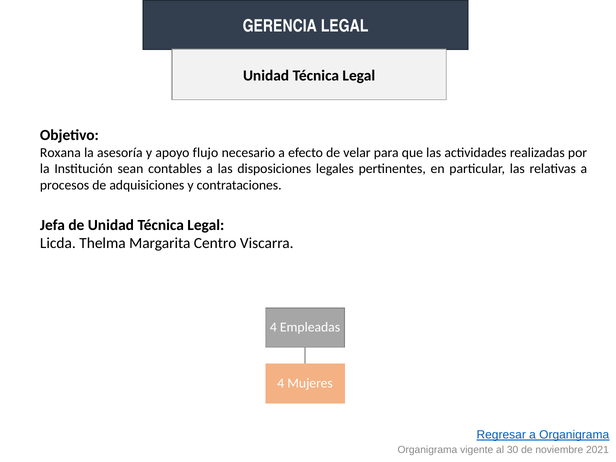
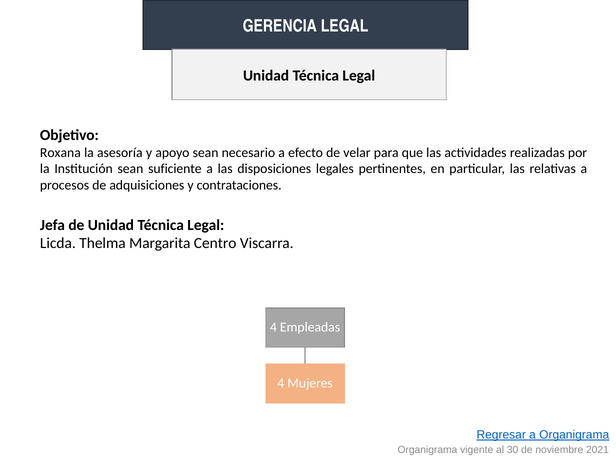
apoyo flujo: flujo -> sean
contables: contables -> suficiente
